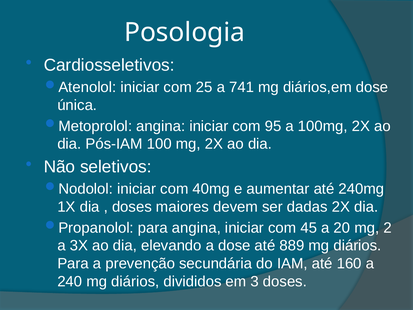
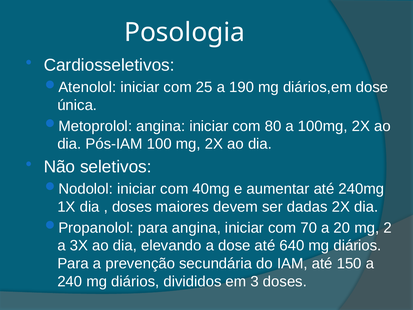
741: 741 -> 190
95: 95 -> 80
45: 45 -> 70
889: 889 -> 640
160: 160 -> 150
